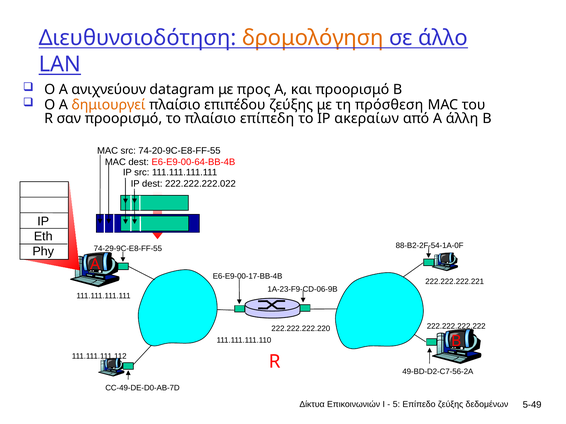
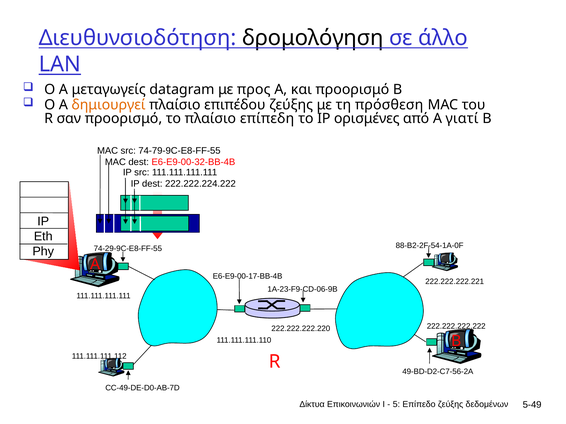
δρομολόγηση colour: orange -> black
ανιχνεύουν: ανιχνεύουν -> μεταγωγείς
ακεραίων: ακεραίων -> ορισμένες
άλλη: άλλη -> γιατί
74-20-9C-E8-FF-55: 74-20-9C-E8-FF-55 -> 74-79-9C-E8-FF-55
E6-E9-00-64-BB-4B: E6-E9-00-64-BB-4B -> E6-E9-00-32-BB-4B
222.222.222.022: 222.222.222.022 -> 222.222.224.222
